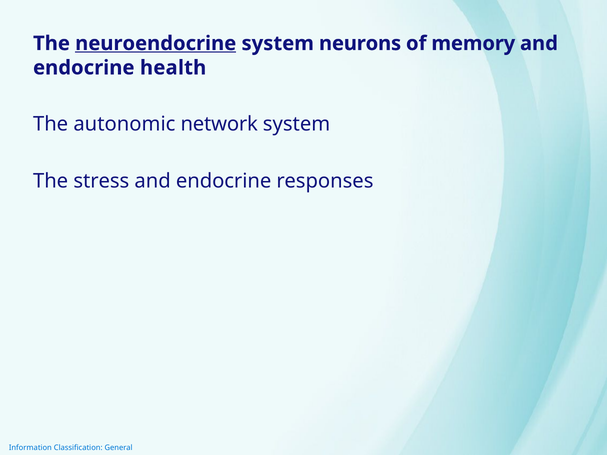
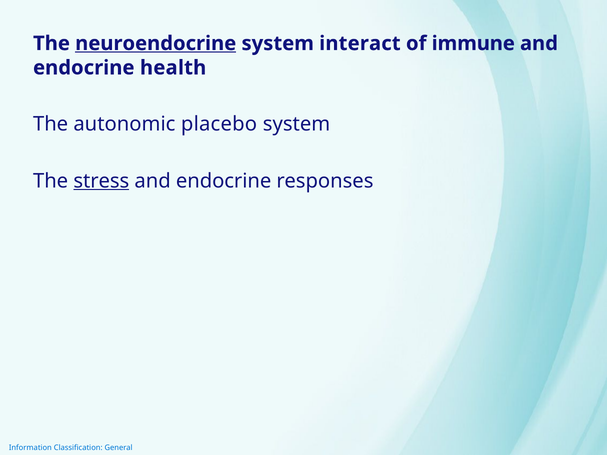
neurons: neurons -> interact
memory: memory -> immune
network: network -> placebo
stress underline: none -> present
